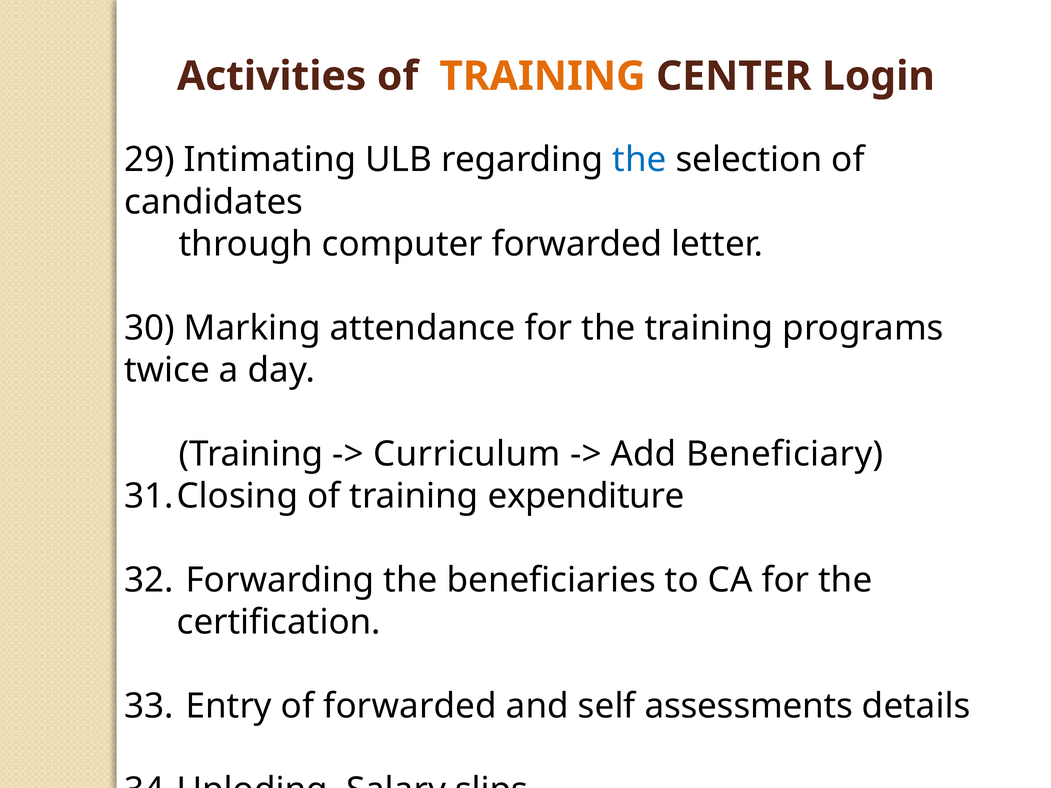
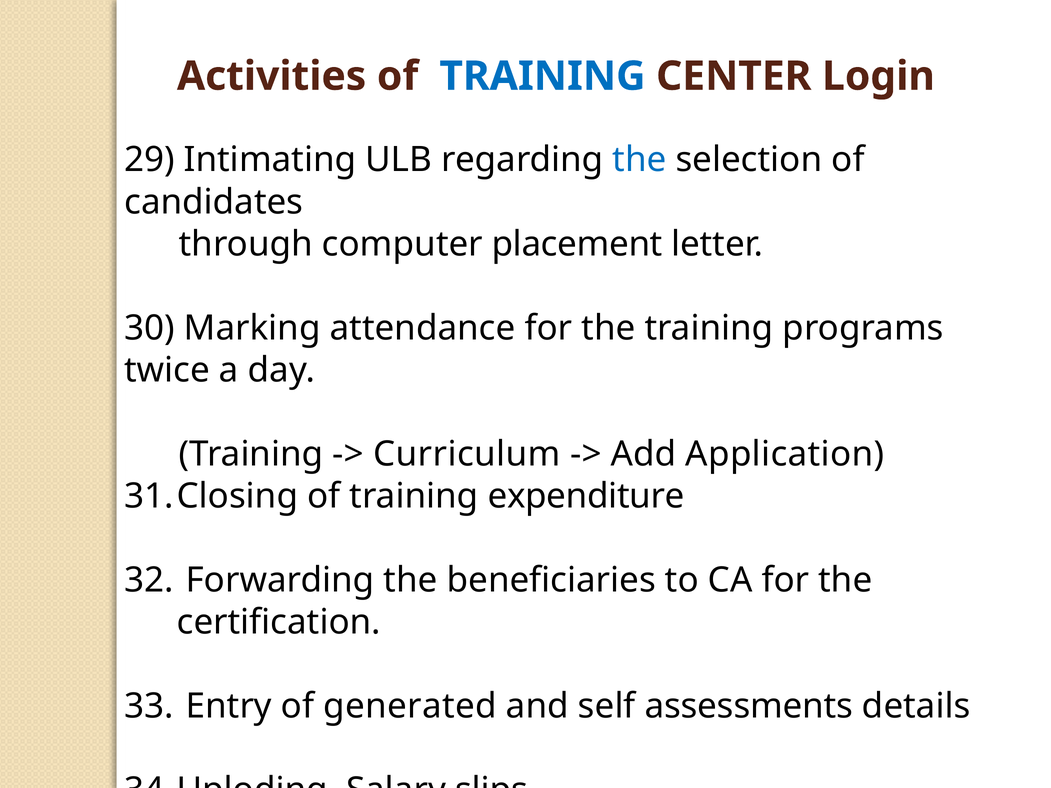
TRAINING at (542, 76) colour: orange -> blue
computer forwarded: forwarded -> placement
Beneficiary: Beneficiary -> Application
of forwarded: forwarded -> generated
